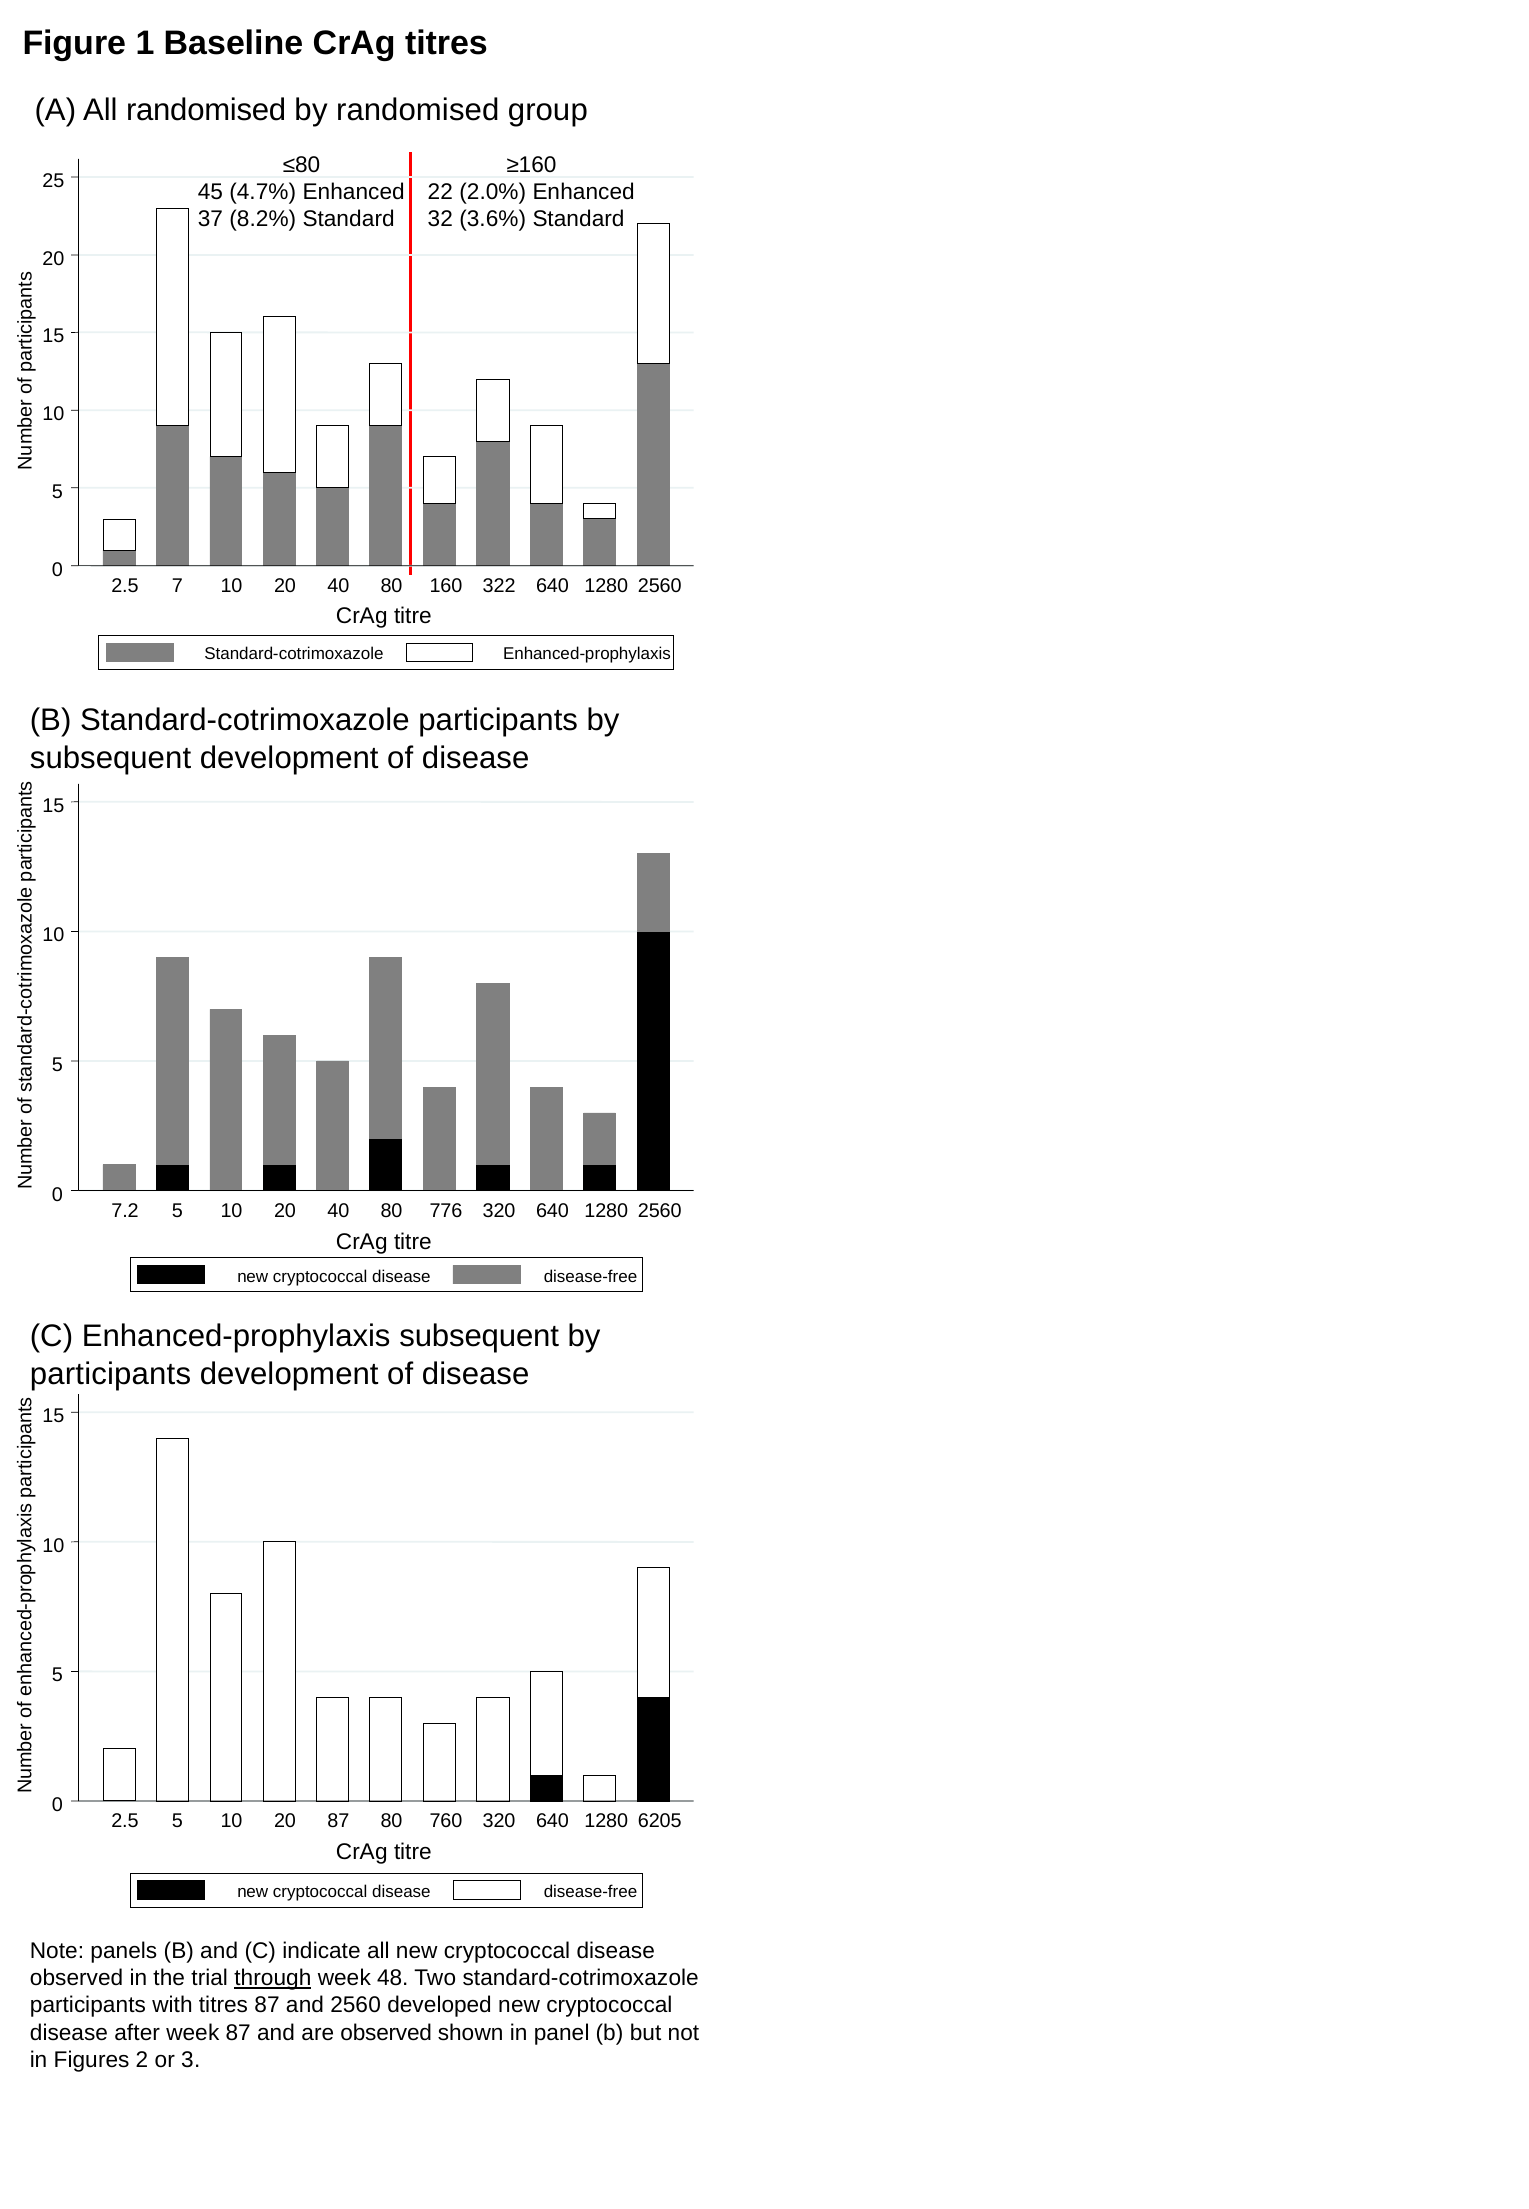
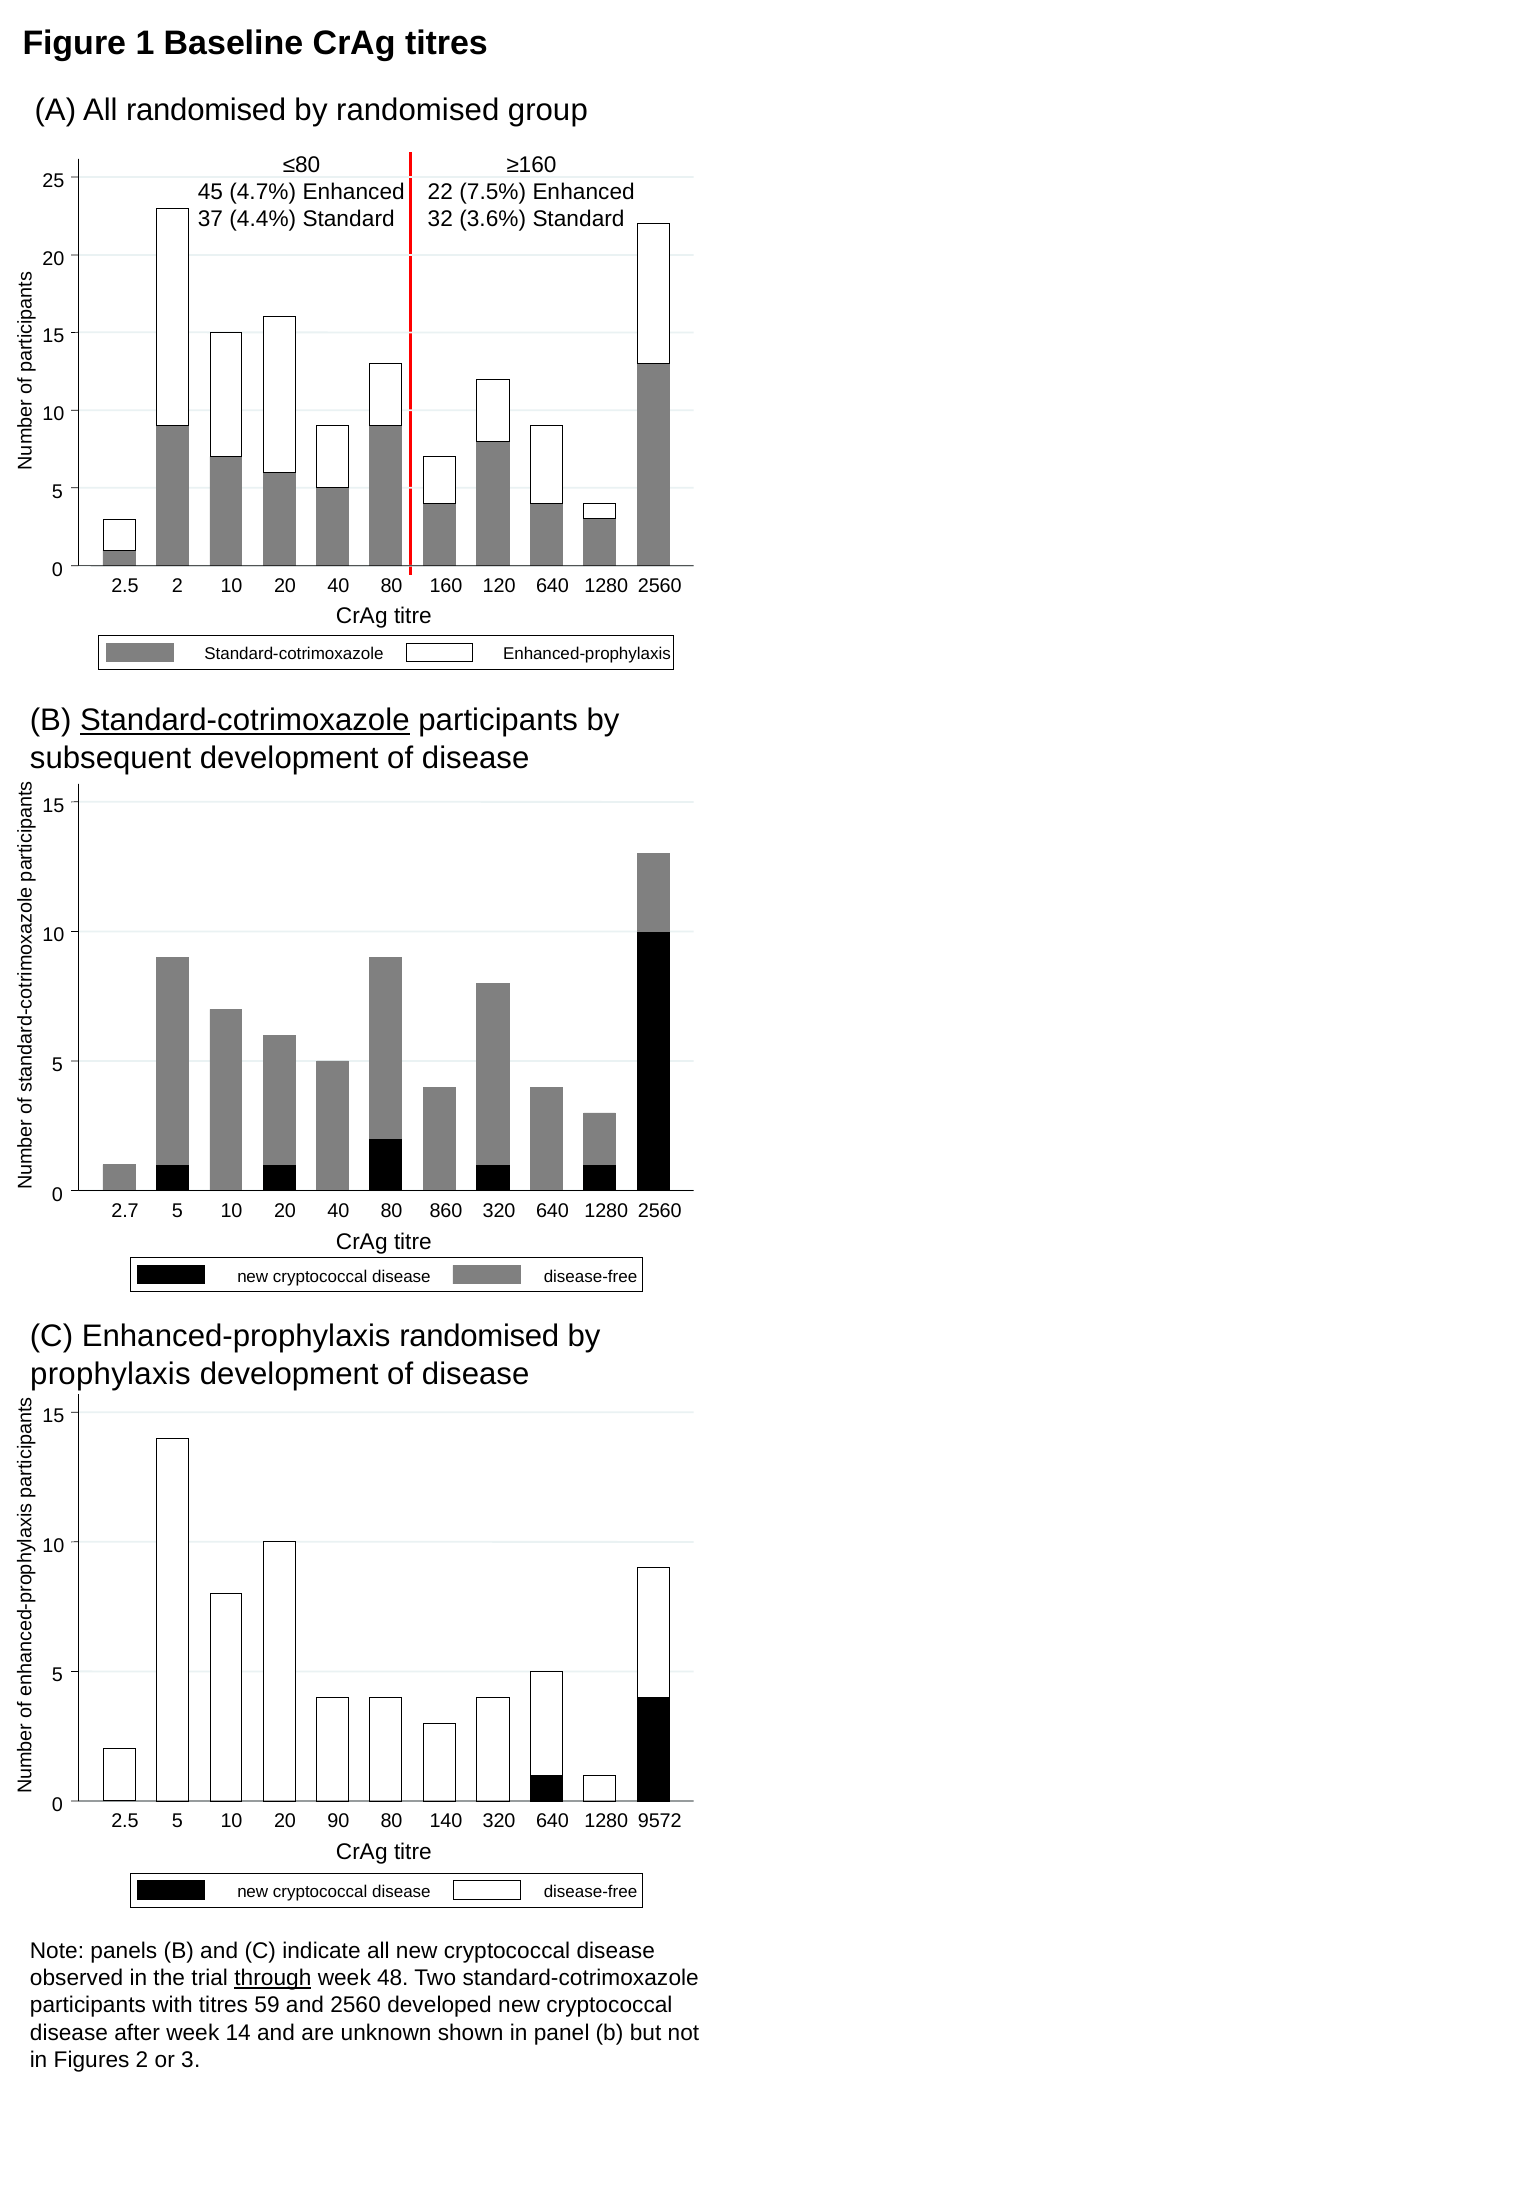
2.0%: 2.0% -> 7.5%
8.2%: 8.2% -> 4.4%
2.5 7: 7 -> 2
322: 322 -> 120
Standard-cotrimoxazole at (245, 720) underline: none -> present
7.2: 7.2 -> 2.7
776: 776 -> 860
Enhanced-prophylaxis subsequent: subsequent -> randomised
participants at (111, 1374): participants -> prophylaxis
20 87: 87 -> 90
760: 760 -> 140
6205: 6205 -> 9572
titres 87: 87 -> 59
week 87: 87 -> 14
are observed: observed -> unknown
